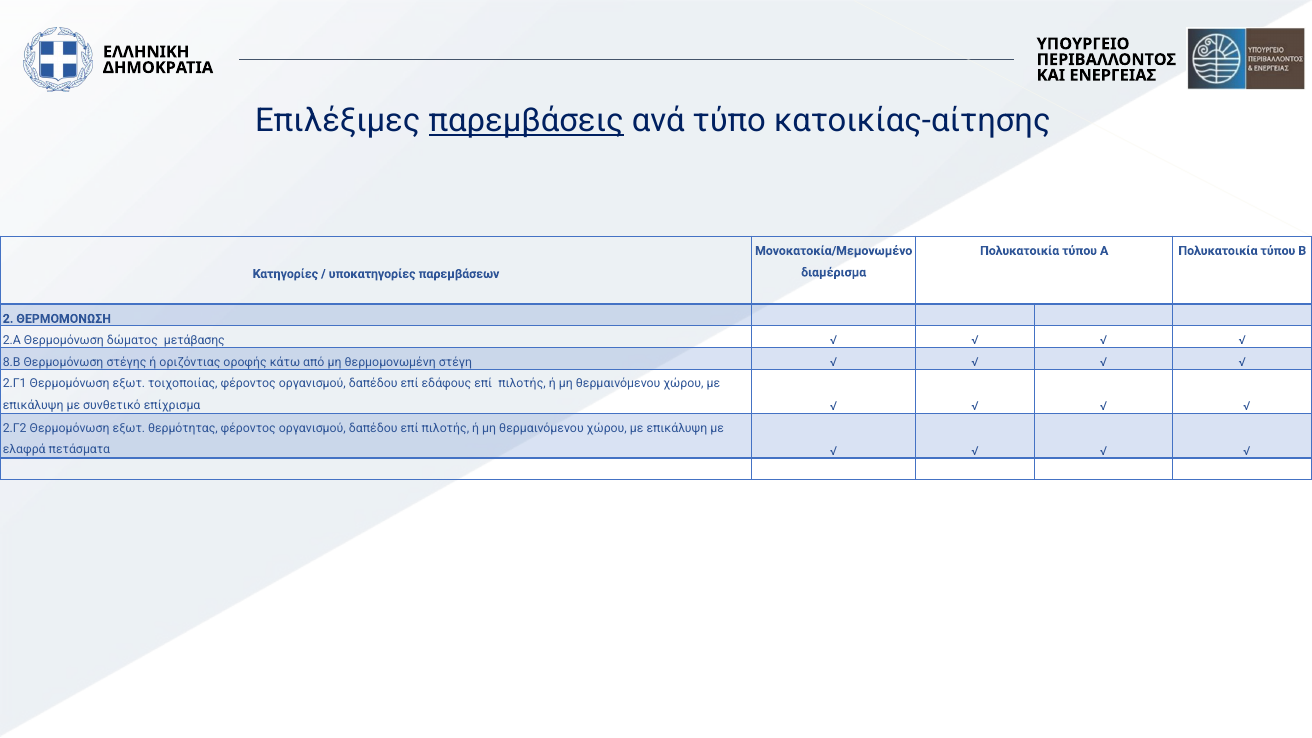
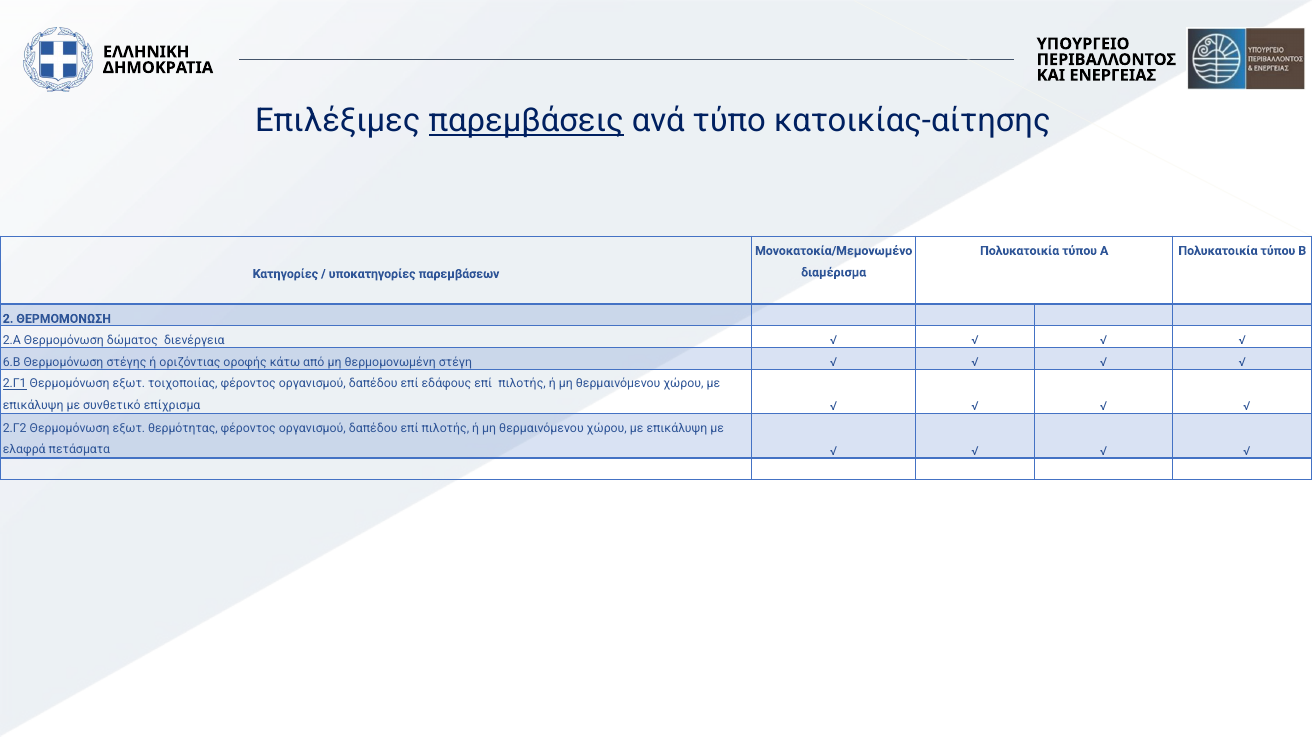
μετάβασης: μετάβασης -> διενέργεια
8.Β: 8.Β -> 6.Β
2.Γ1 underline: none -> present
